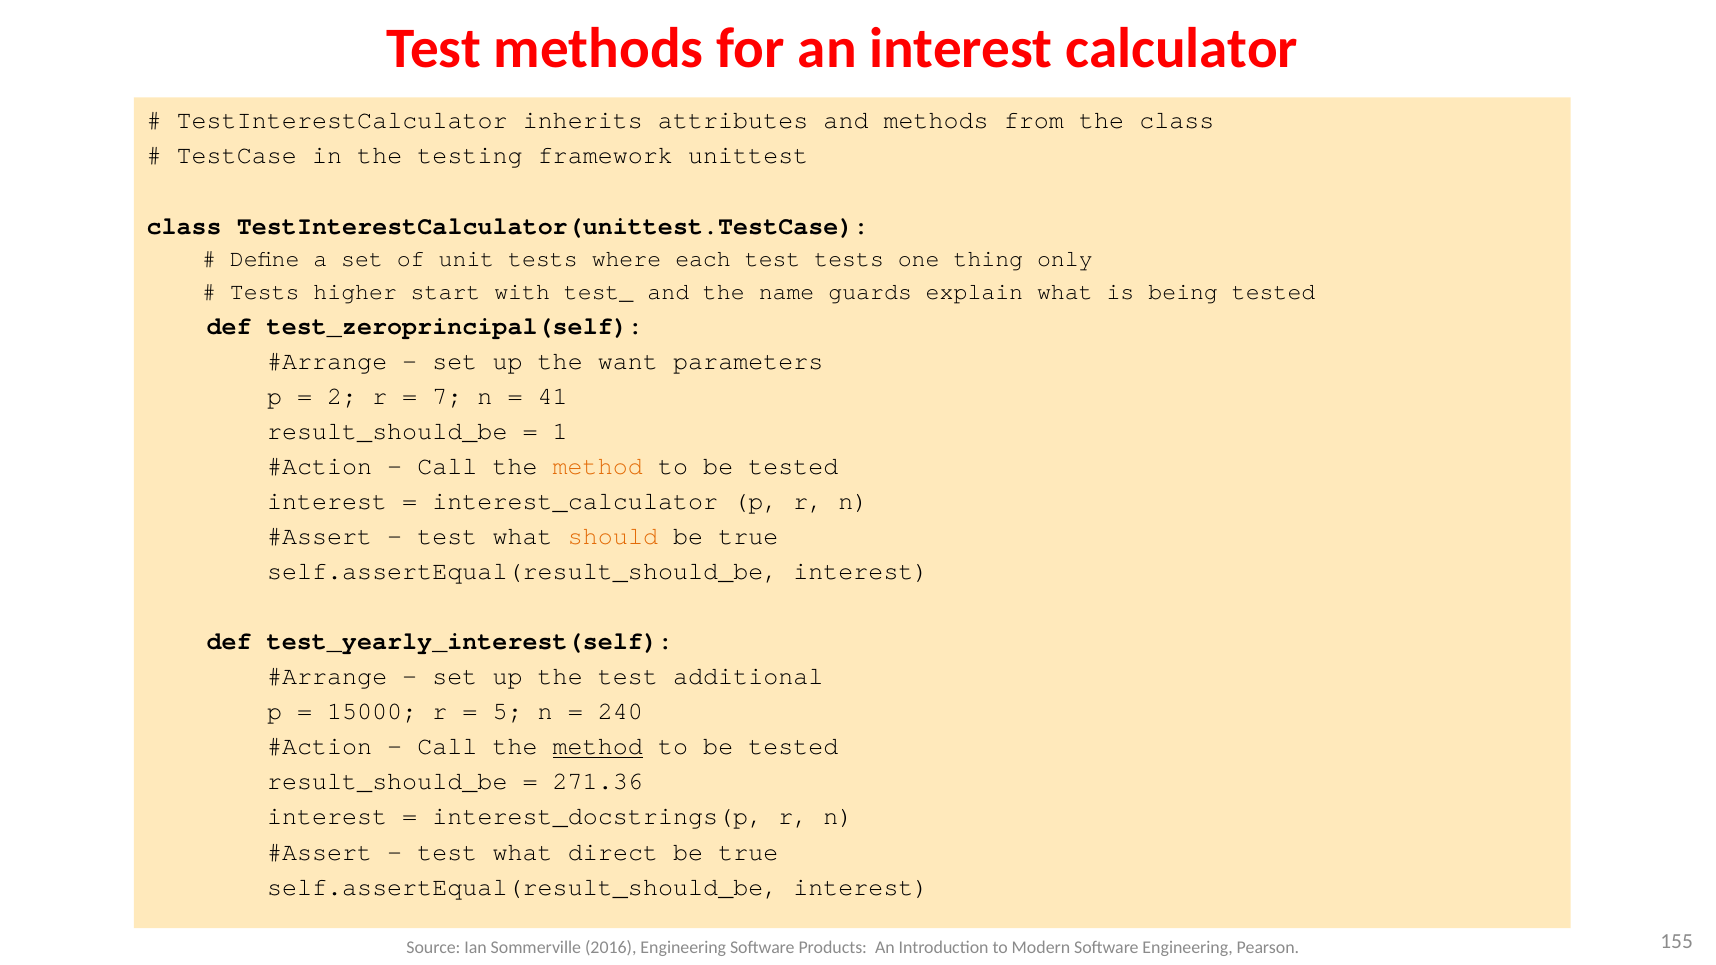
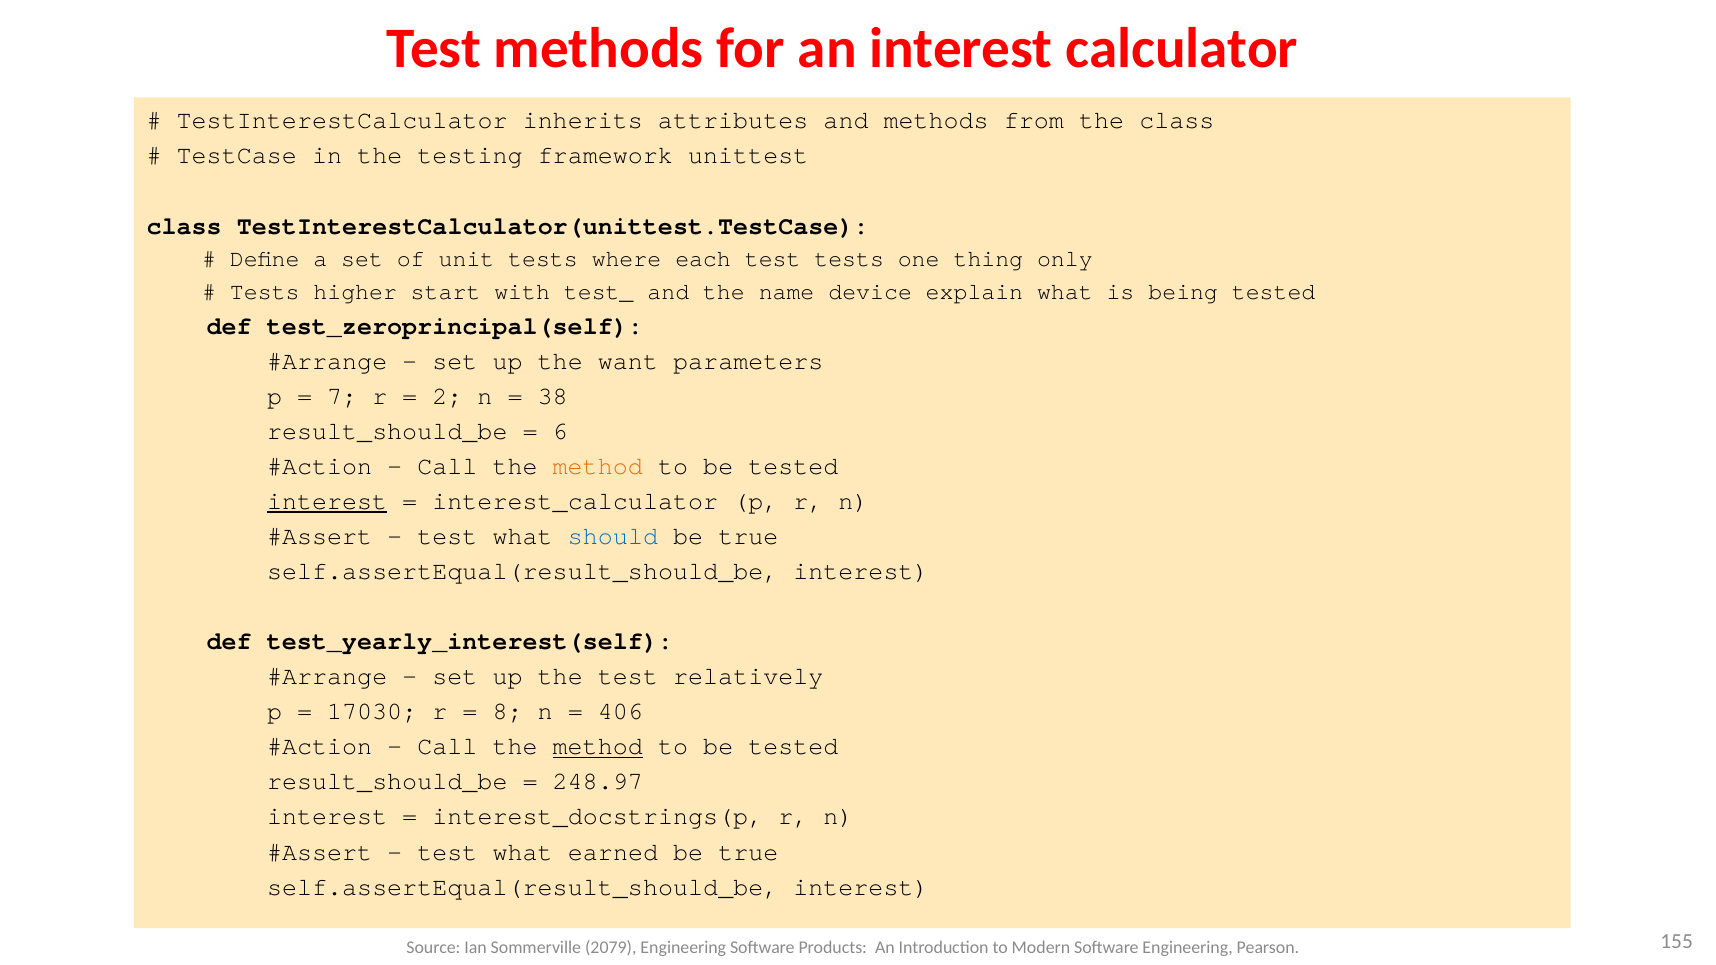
guards: guards -> device
2: 2 -> 7
7: 7 -> 2
41: 41 -> 38
1: 1 -> 6
interest at (327, 501) underline: none -> present
should colour: orange -> blue
additional: additional -> relatively
15000: 15000 -> 17030
5: 5 -> 8
240: 240 -> 406
271.36: 271.36 -> 248.97
direct: direct -> earned
2016: 2016 -> 2079
